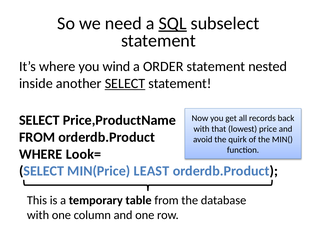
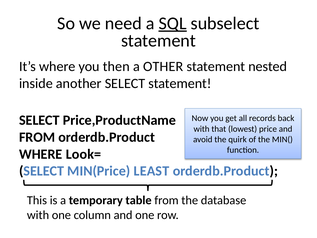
wind: wind -> then
ORDER: ORDER -> OTHER
SELECT at (125, 83) underline: present -> none
